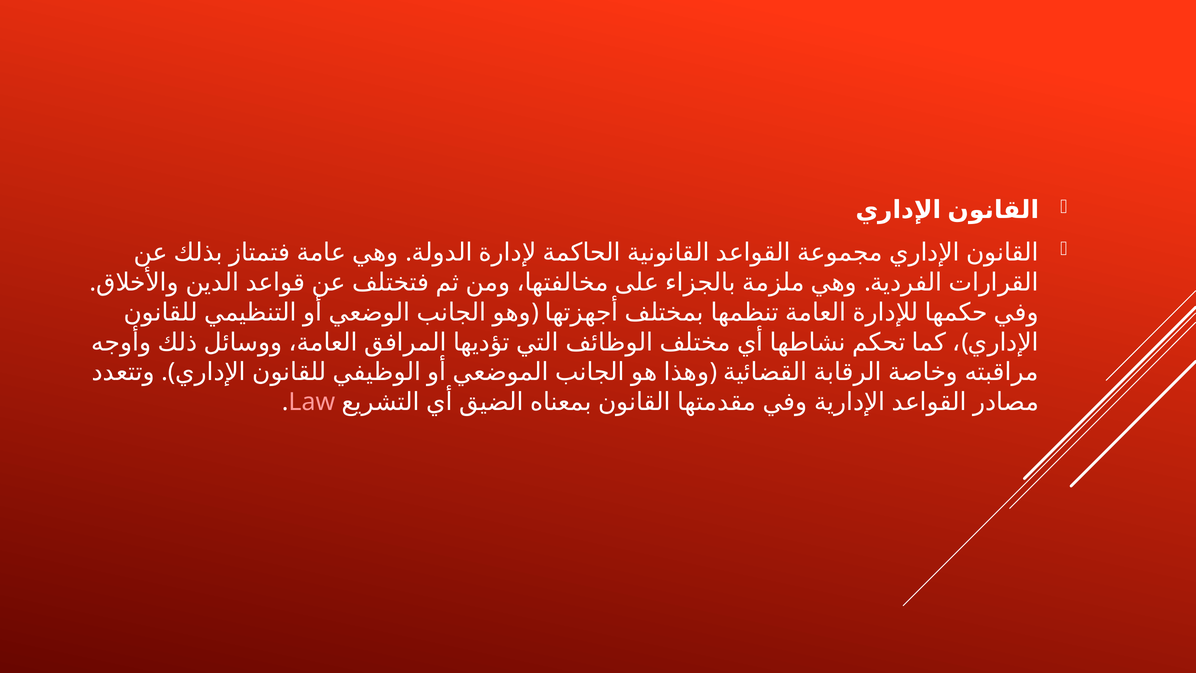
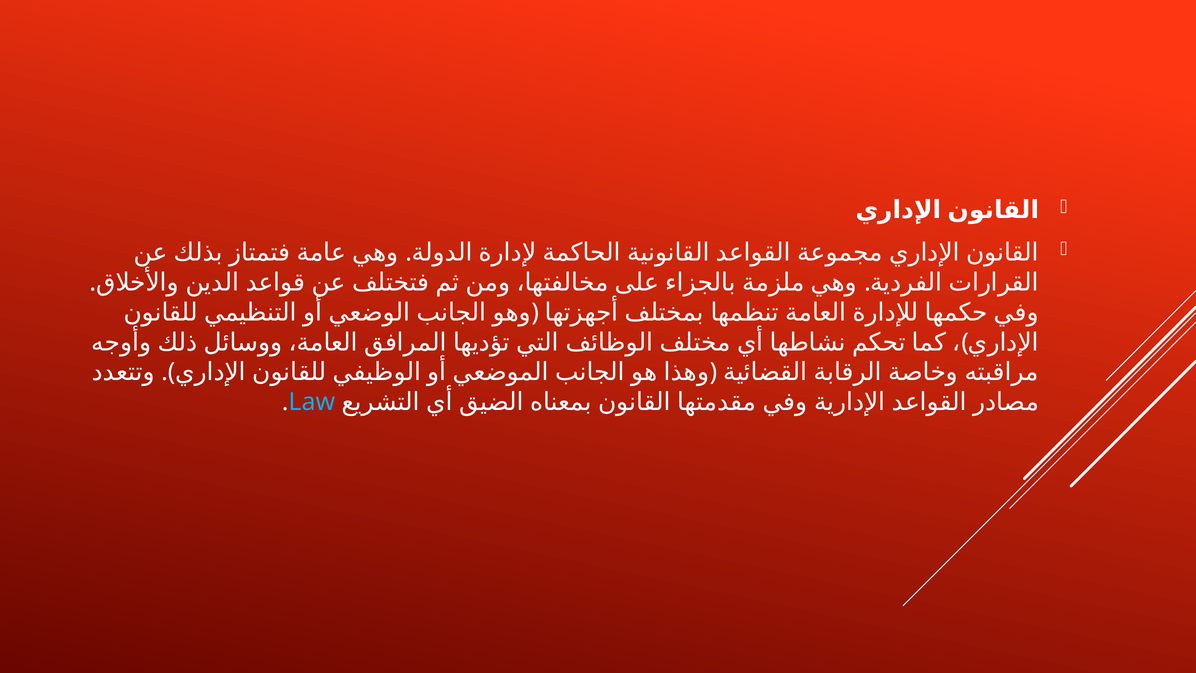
Law colour: pink -> light blue
